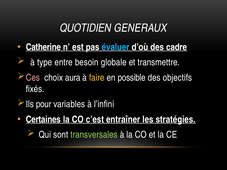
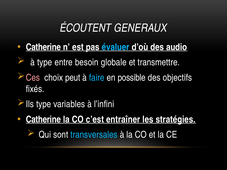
QUOTIDIEN: QUOTIDIEN -> ÉCOUTENT
cadre: cadre -> audio
aura: aura -> peut
faire colour: yellow -> light blue
Ils pour: pour -> type
Certaines at (43, 120): Certaines -> Catherine
transversales colour: light green -> light blue
